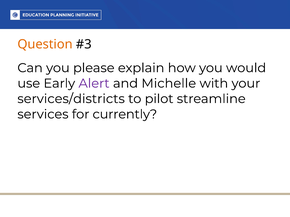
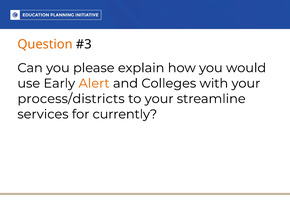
Alert colour: purple -> orange
Michelle: Michelle -> Colleges
services/districts: services/districts -> process/districts
to pilot: pilot -> your
